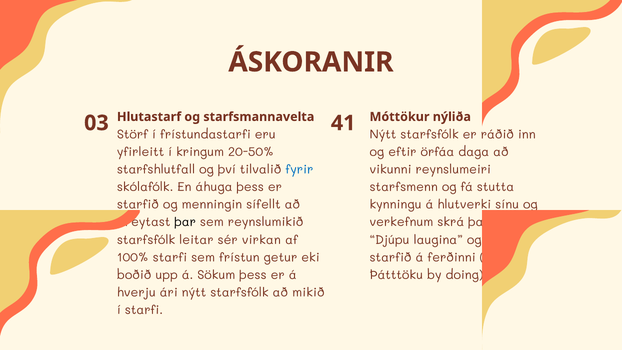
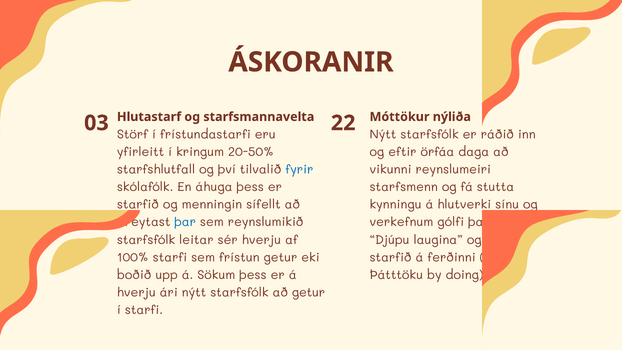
41: 41 -> 22
þar colour: black -> blue
skrá: skrá -> gólfi
sér virkan: virkan -> hverju
að mikið: mikið -> getur
